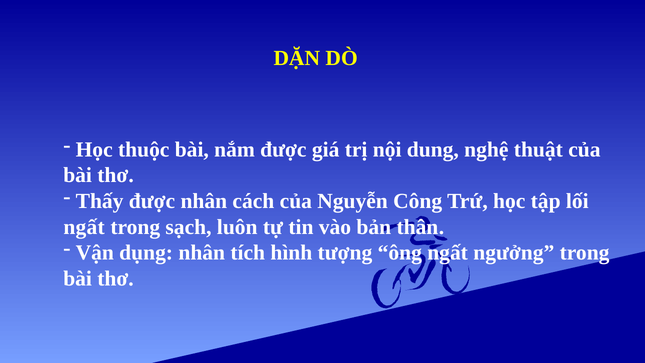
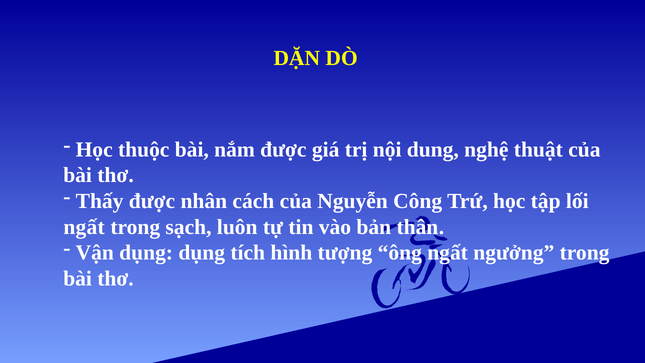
dụng nhân: nhân -> dụng
